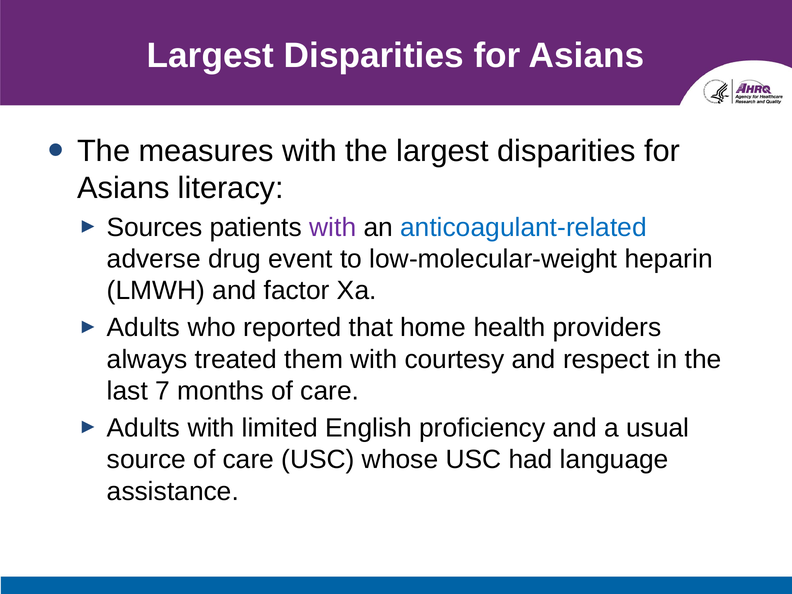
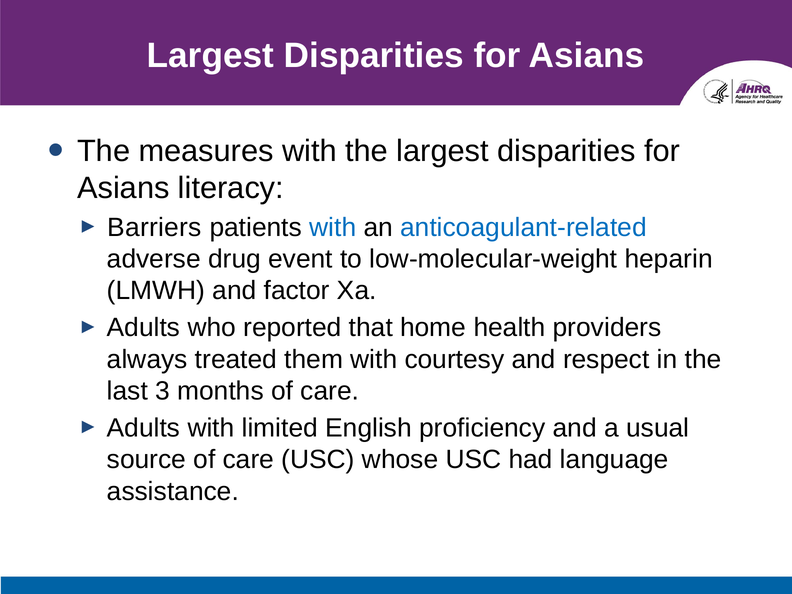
Sources: Sources -> Barriers
with at (333, 227) colour: purple -> blue
7: 7 -> 3
